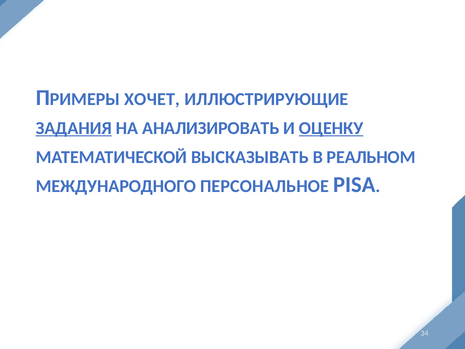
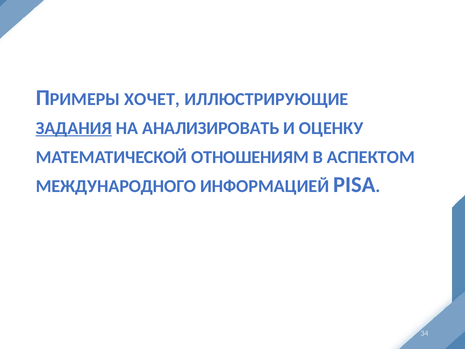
ОЦЕНКУ underline: present -> none
ВЫСКАЗЫВАТЬ: ВЫСКАЗЫВАТЬ -> ОТНОШЕНИЯМ
РЕАЛЬНОМ: РЕАЛЬНОМ -> АСПЕКТОМ
ПЕРСОНАЛЬНОЕ: ПЕРСОНАЛЬНОЕ -> ИНФОРМАЦИЕЙ
